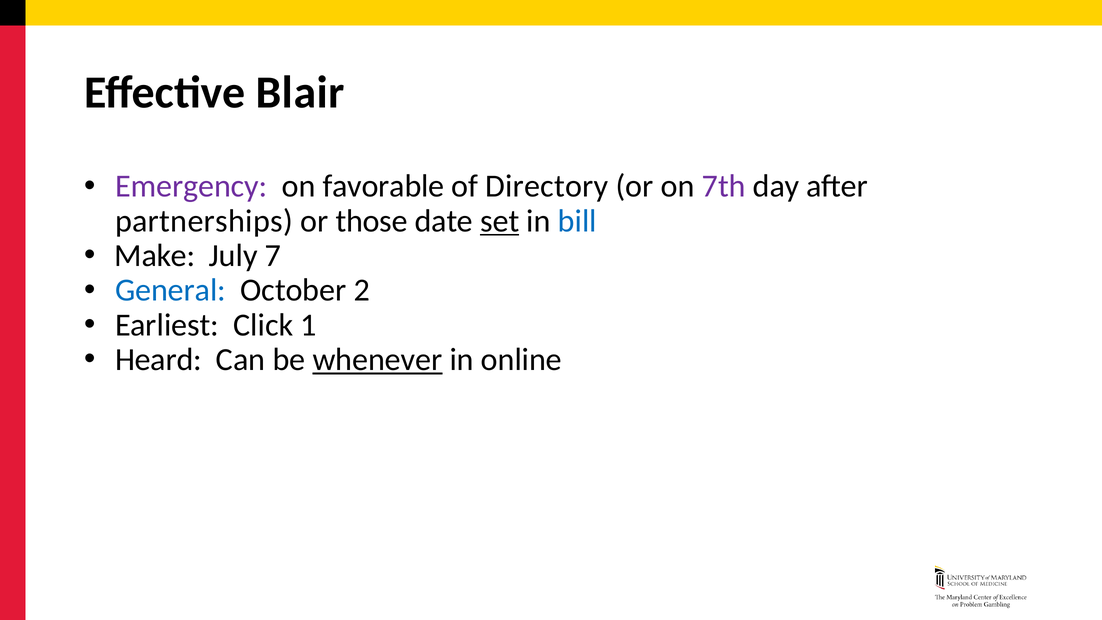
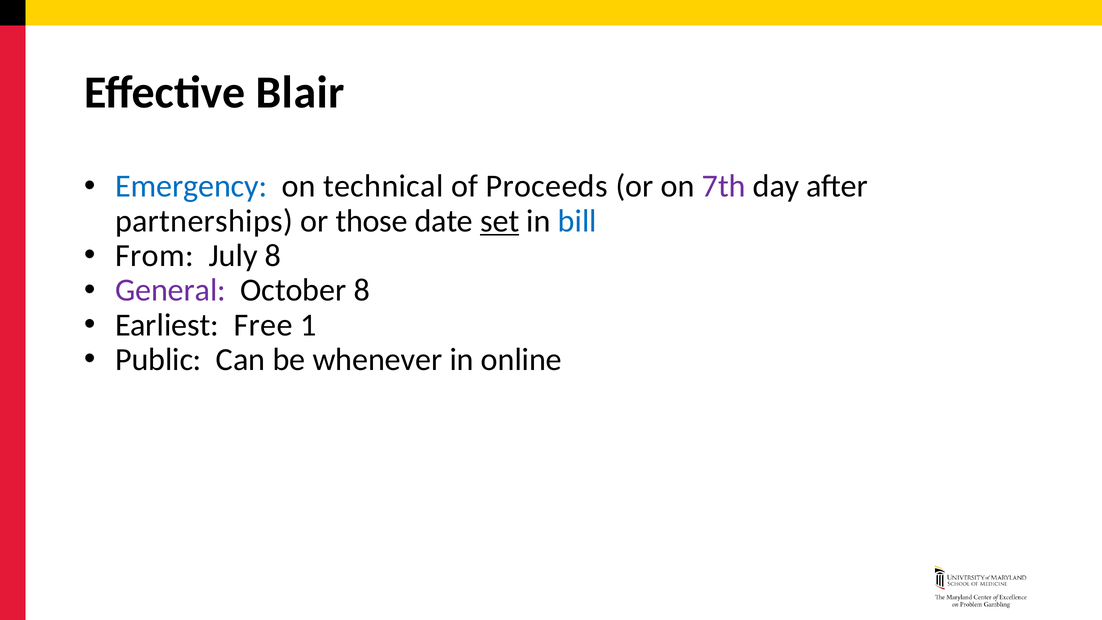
Emergency colour: purple -> blue
favorable: favorable -> technical
Directory: Directory -> Proceeds
Make: Make -> From
July 7: 7 -> 8
General colour: blue -> purple
October 2: 2 -> 8
Click: Click -> Free
Heard: Heard -> Public
whenever underline: present -> none
